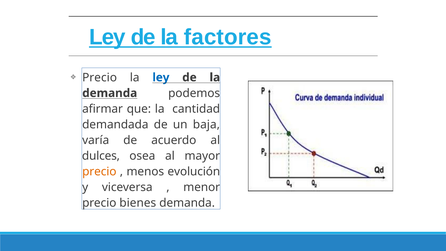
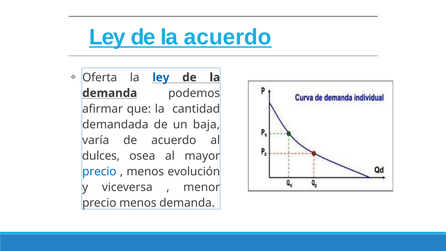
la factores: factores -> acuerdo
Precio at (100, 77): Precio -> Oferta
precio at (99, 171) colour: orange -> blue
precio bienes: bienes -> menos
